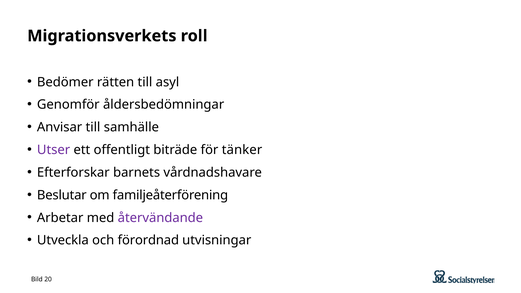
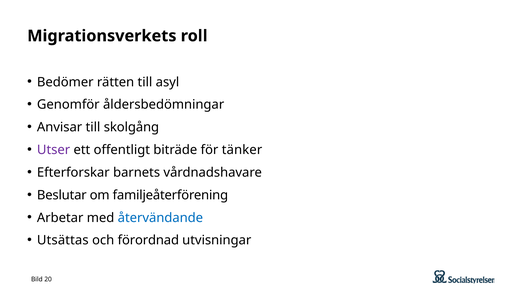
samhälle: samhälle -> skolgång
återvändande colour: purple -> blue
Utveckla: Utveckla -> Utsättas
